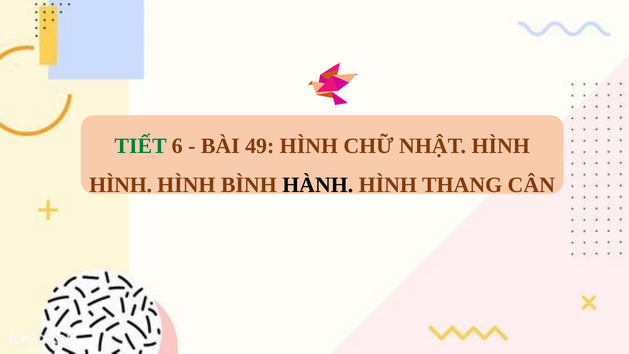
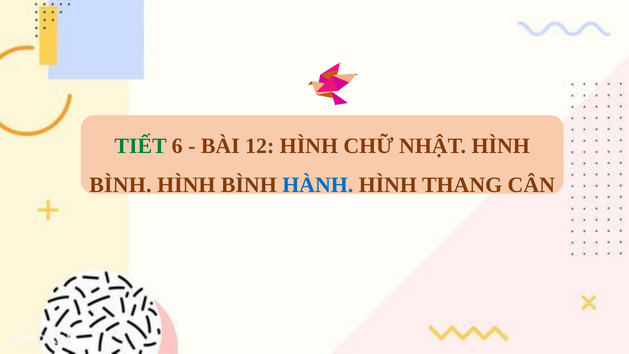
49: 49 -> 12
HÌNH at (121, 185): HÌNH -> BÌNH
HÀNH colour: black -> blue
